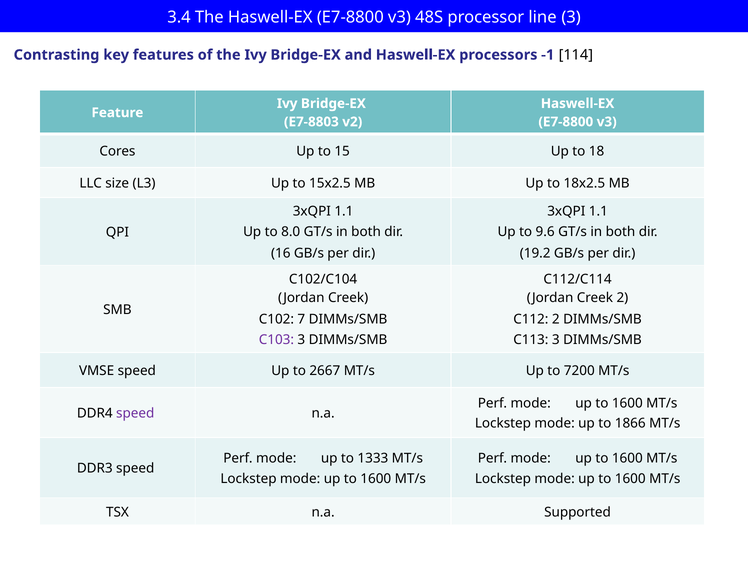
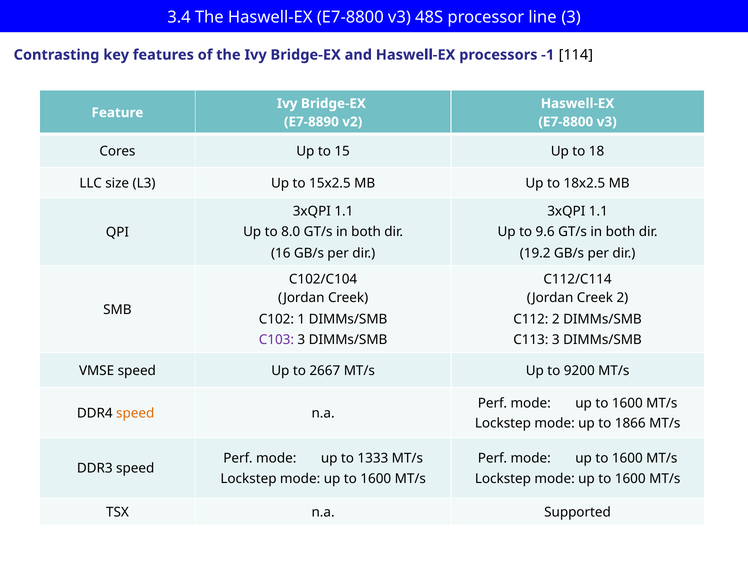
E7-8803: E7-8803 -> E7-8890
7: 7 -> 1
7200: 7200 -> 9200
speed at (135, 413) colour: purple -> orange
